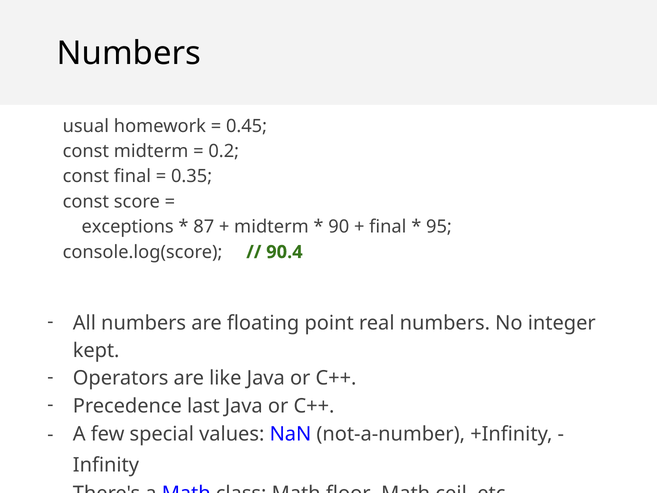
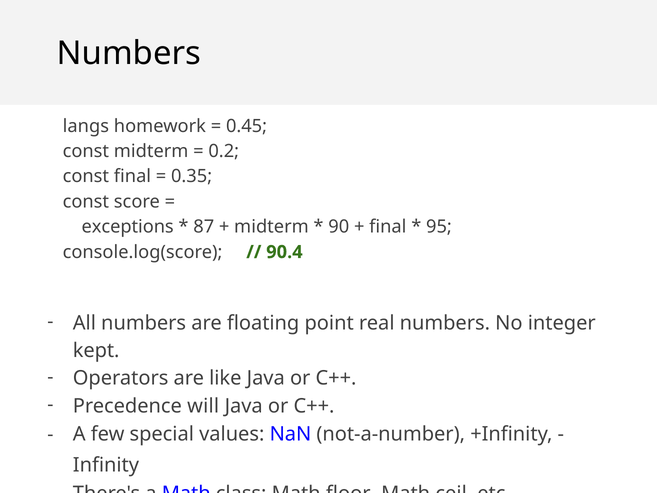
usual: usual -> langs
last: last -> will
